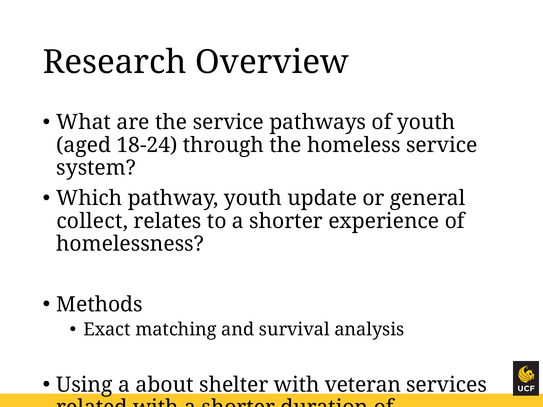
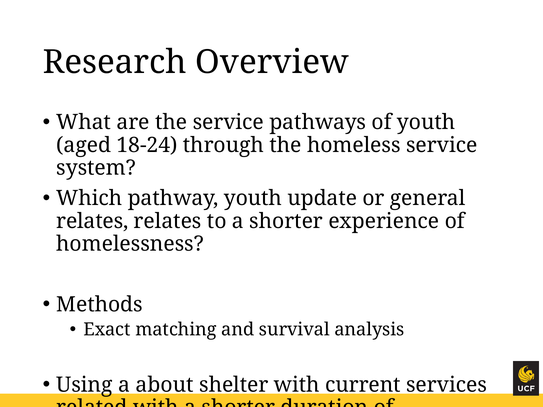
collect at (92, 221): collect -> relates
veteran: veteran -> current
